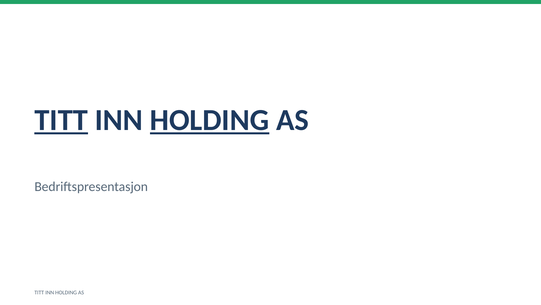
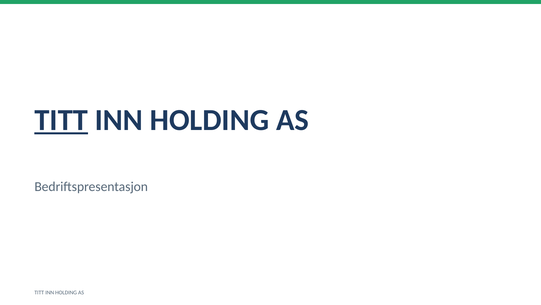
HOLDING at (210, 120) underline: present -> none
